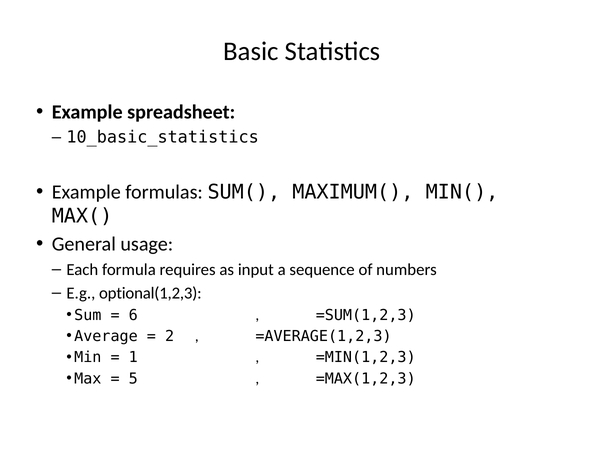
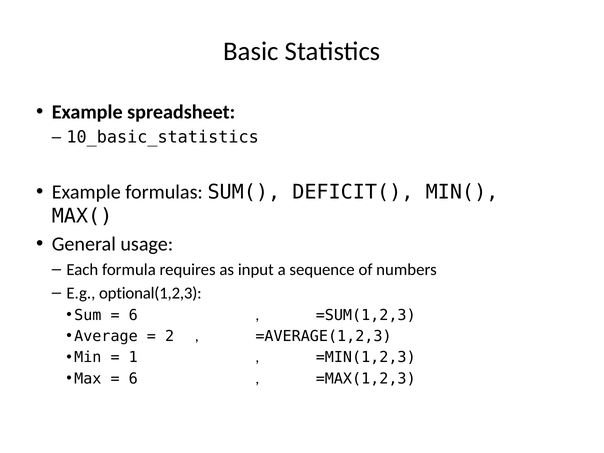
MAXIMUM(: MAXIMUM( -> DEFICIT(
5 at (133, 379): 5 -> 6
